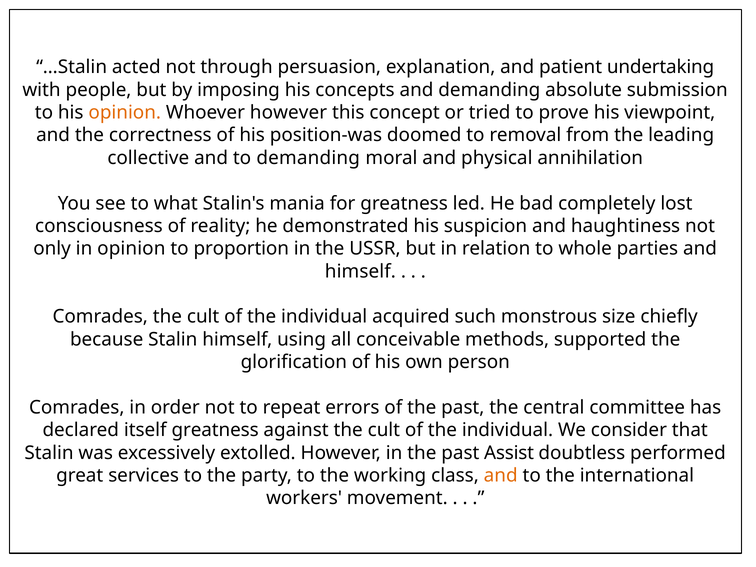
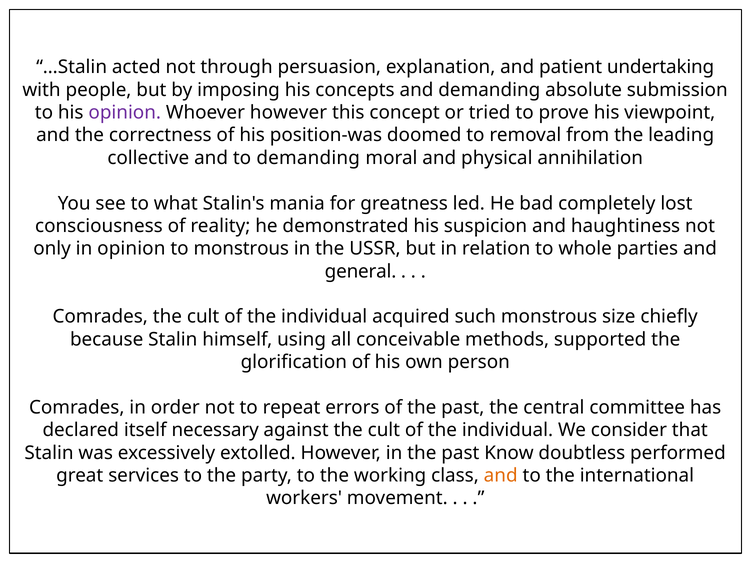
opinion at (125, 113) colour: orange -> purple
to proportion: proportion -> monstrous
himself at (360, 271): himself -> general
itself greatness: greatness -> necessary
Assist: Assist -> Know
